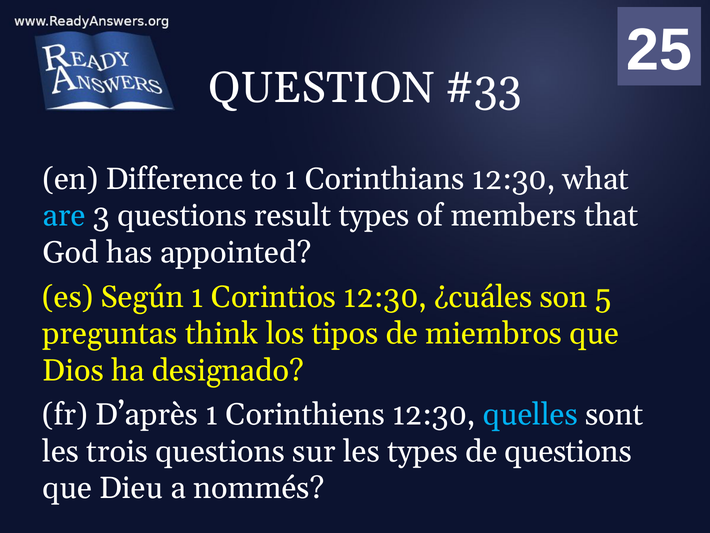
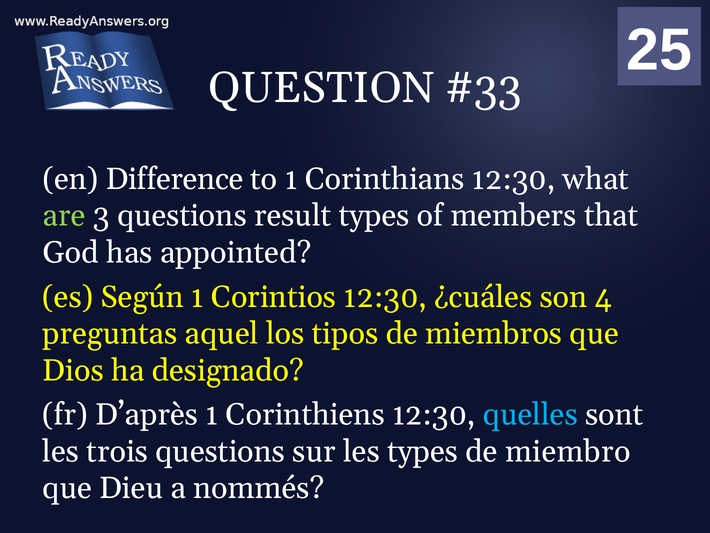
are colour: light blue -> light green
5: 5 -> 4
think: think -> aquel
de questions: questions -> miembro
